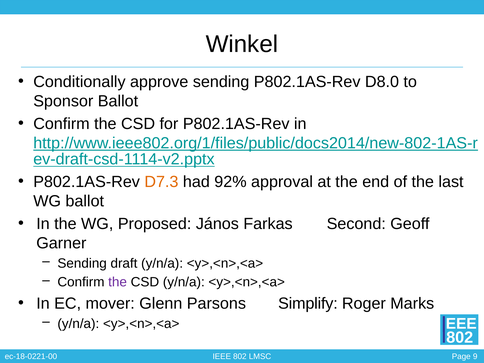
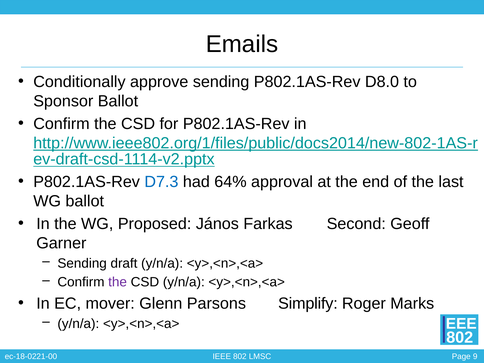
Winkel: Winkel -> Emails
D7.3 colour: orange -> blue
92%: 92% -> 64%
